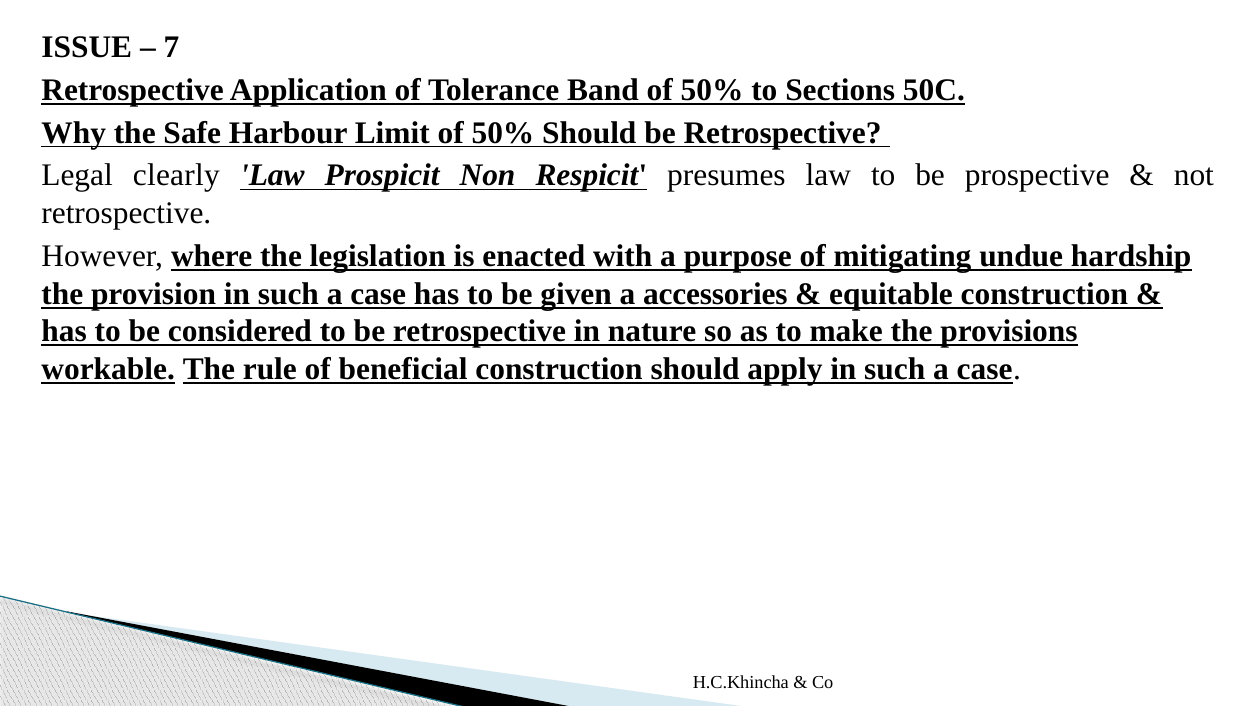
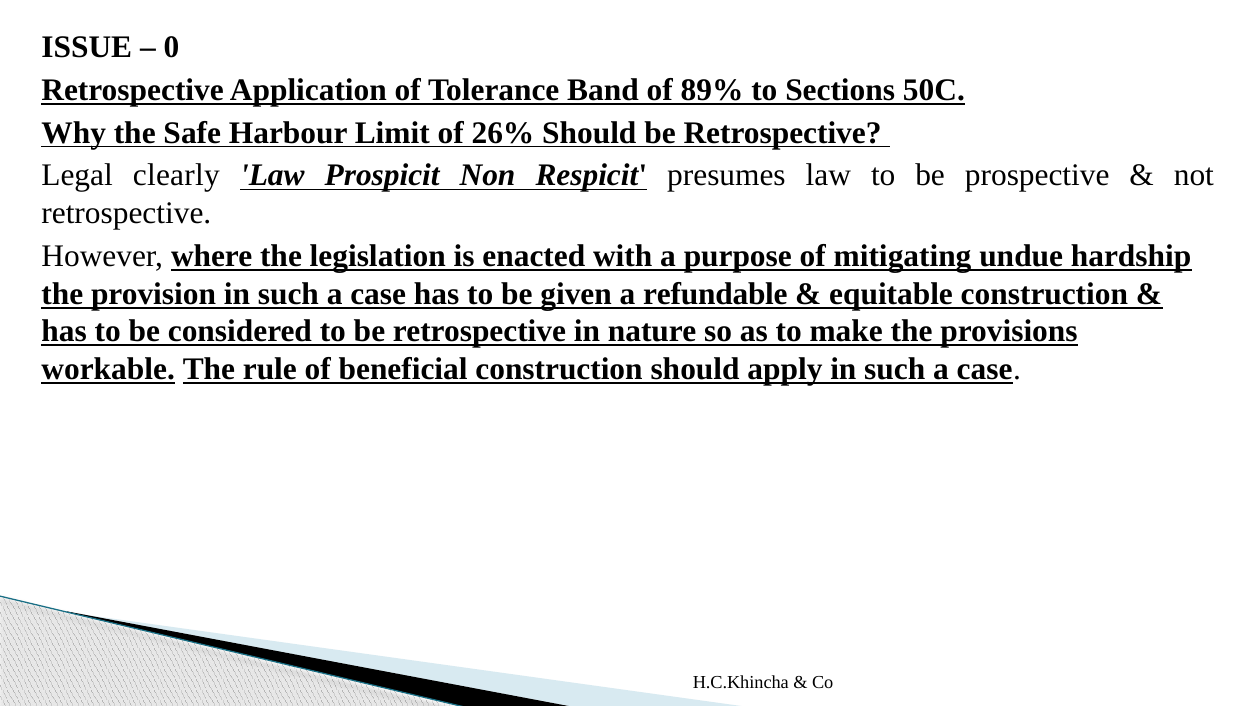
7: 7 -> 0
Band of 50%: 50% -> 89%
Limit of 50%: 50% -> 26%
accessories: accessories -> refundable
